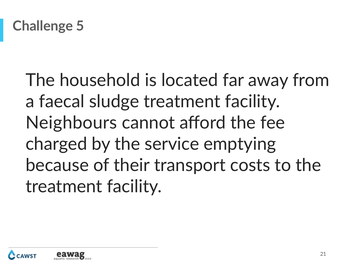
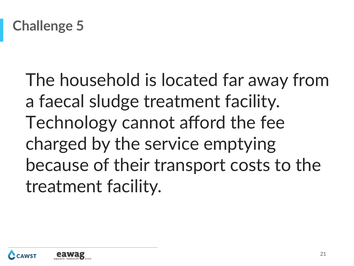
Neighbours: Neighbours -> Technology
